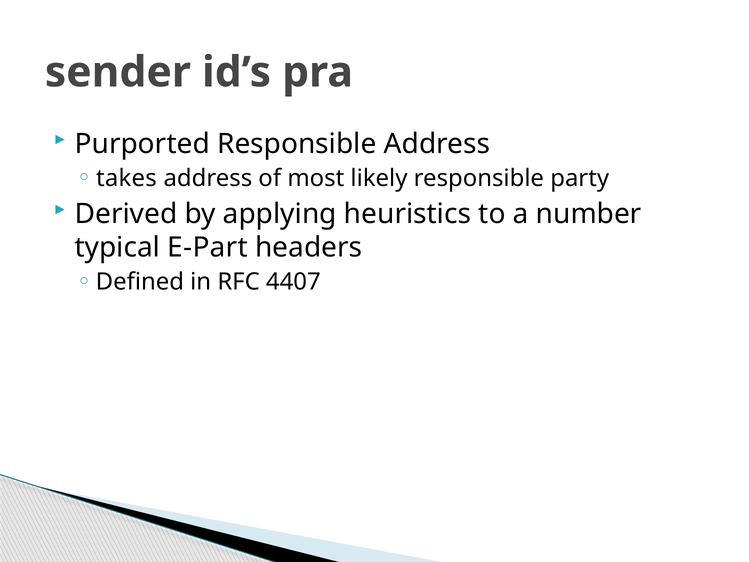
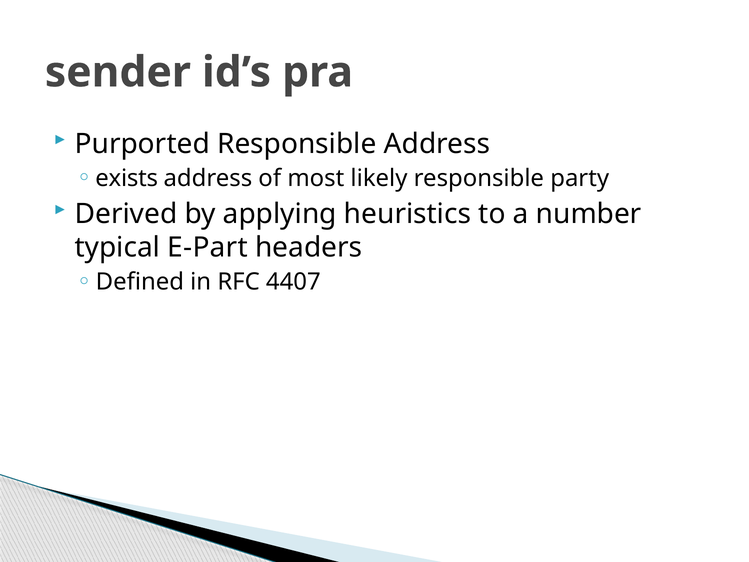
takes: takes -> exists
